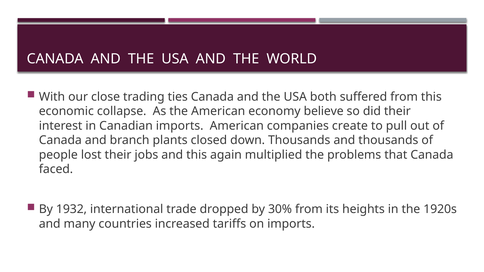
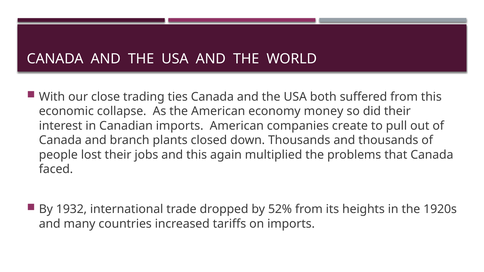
believe: believe -> money
30%: 30% -> 52%
